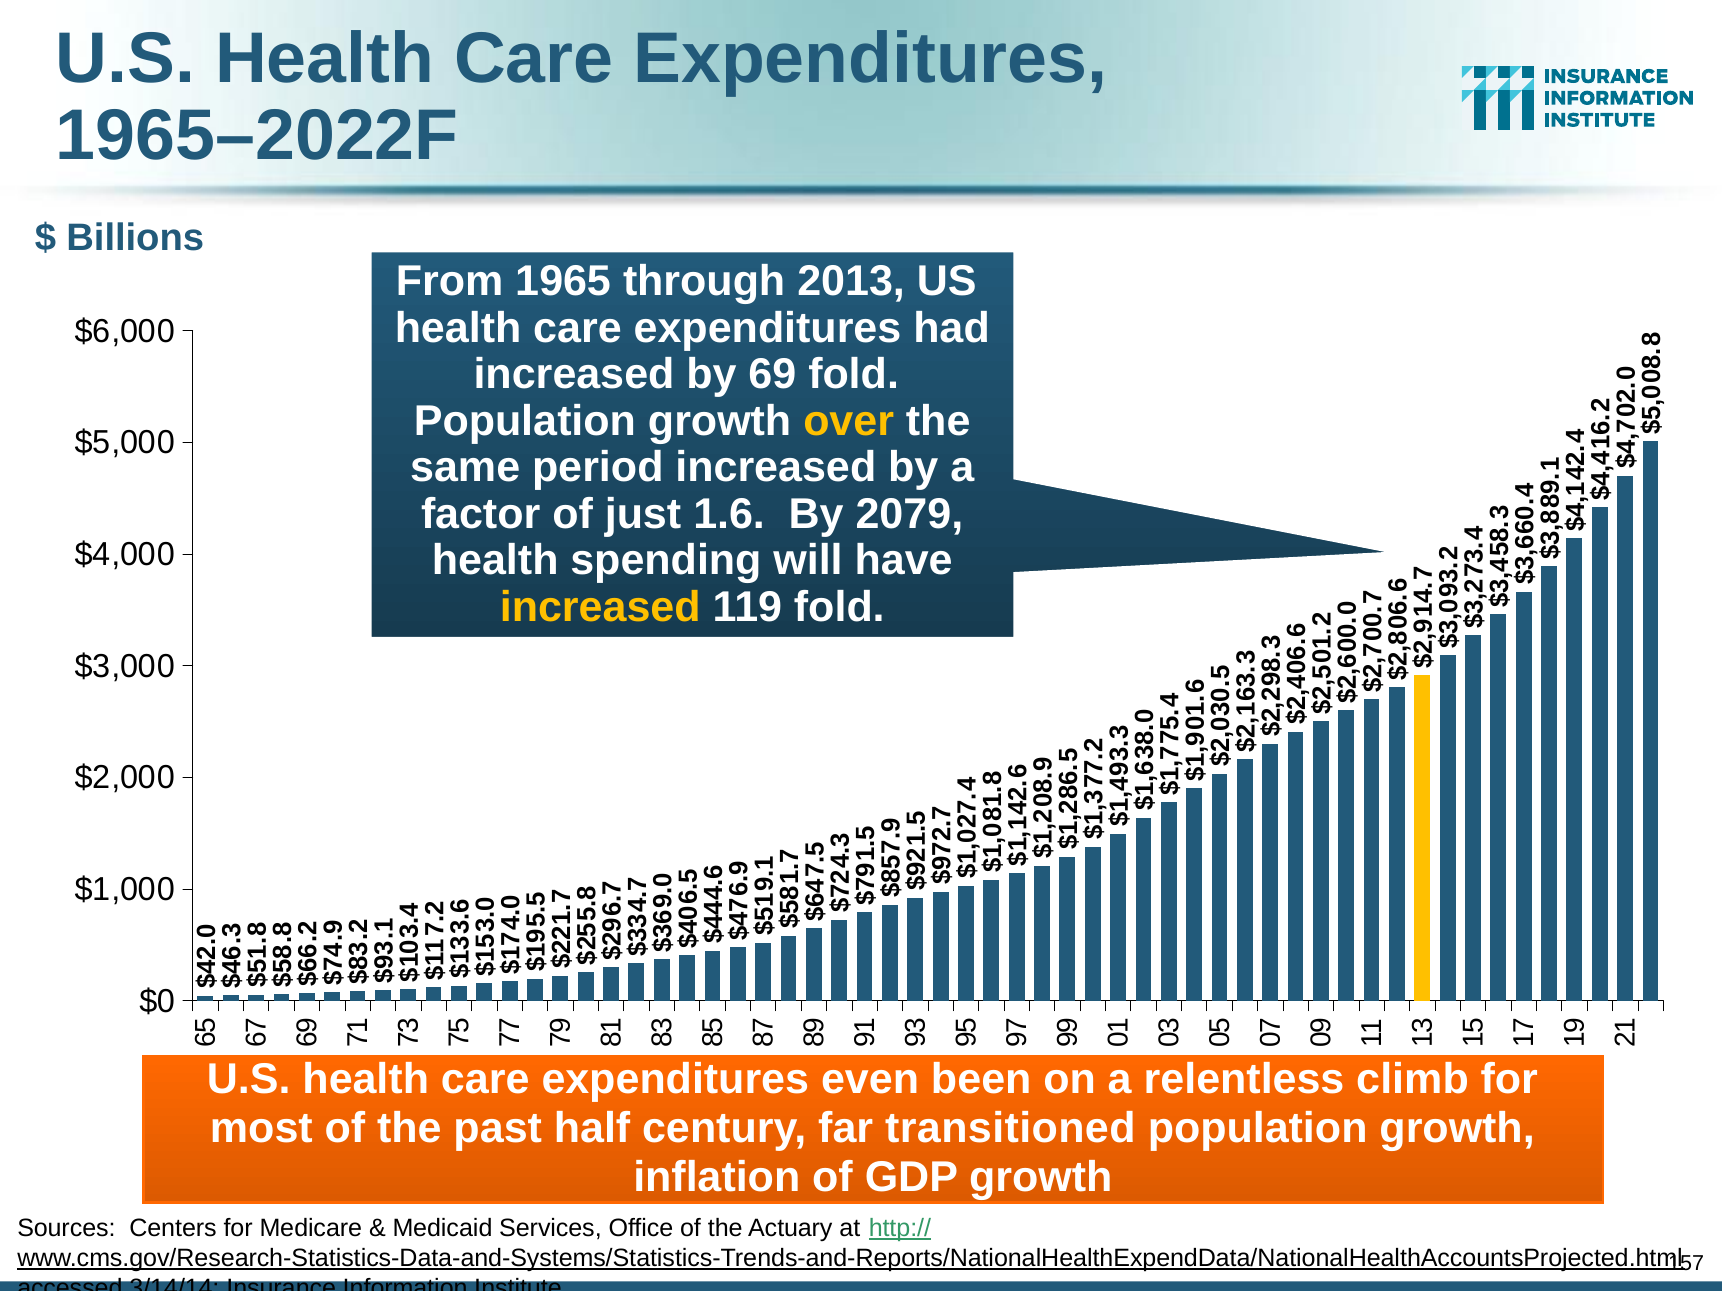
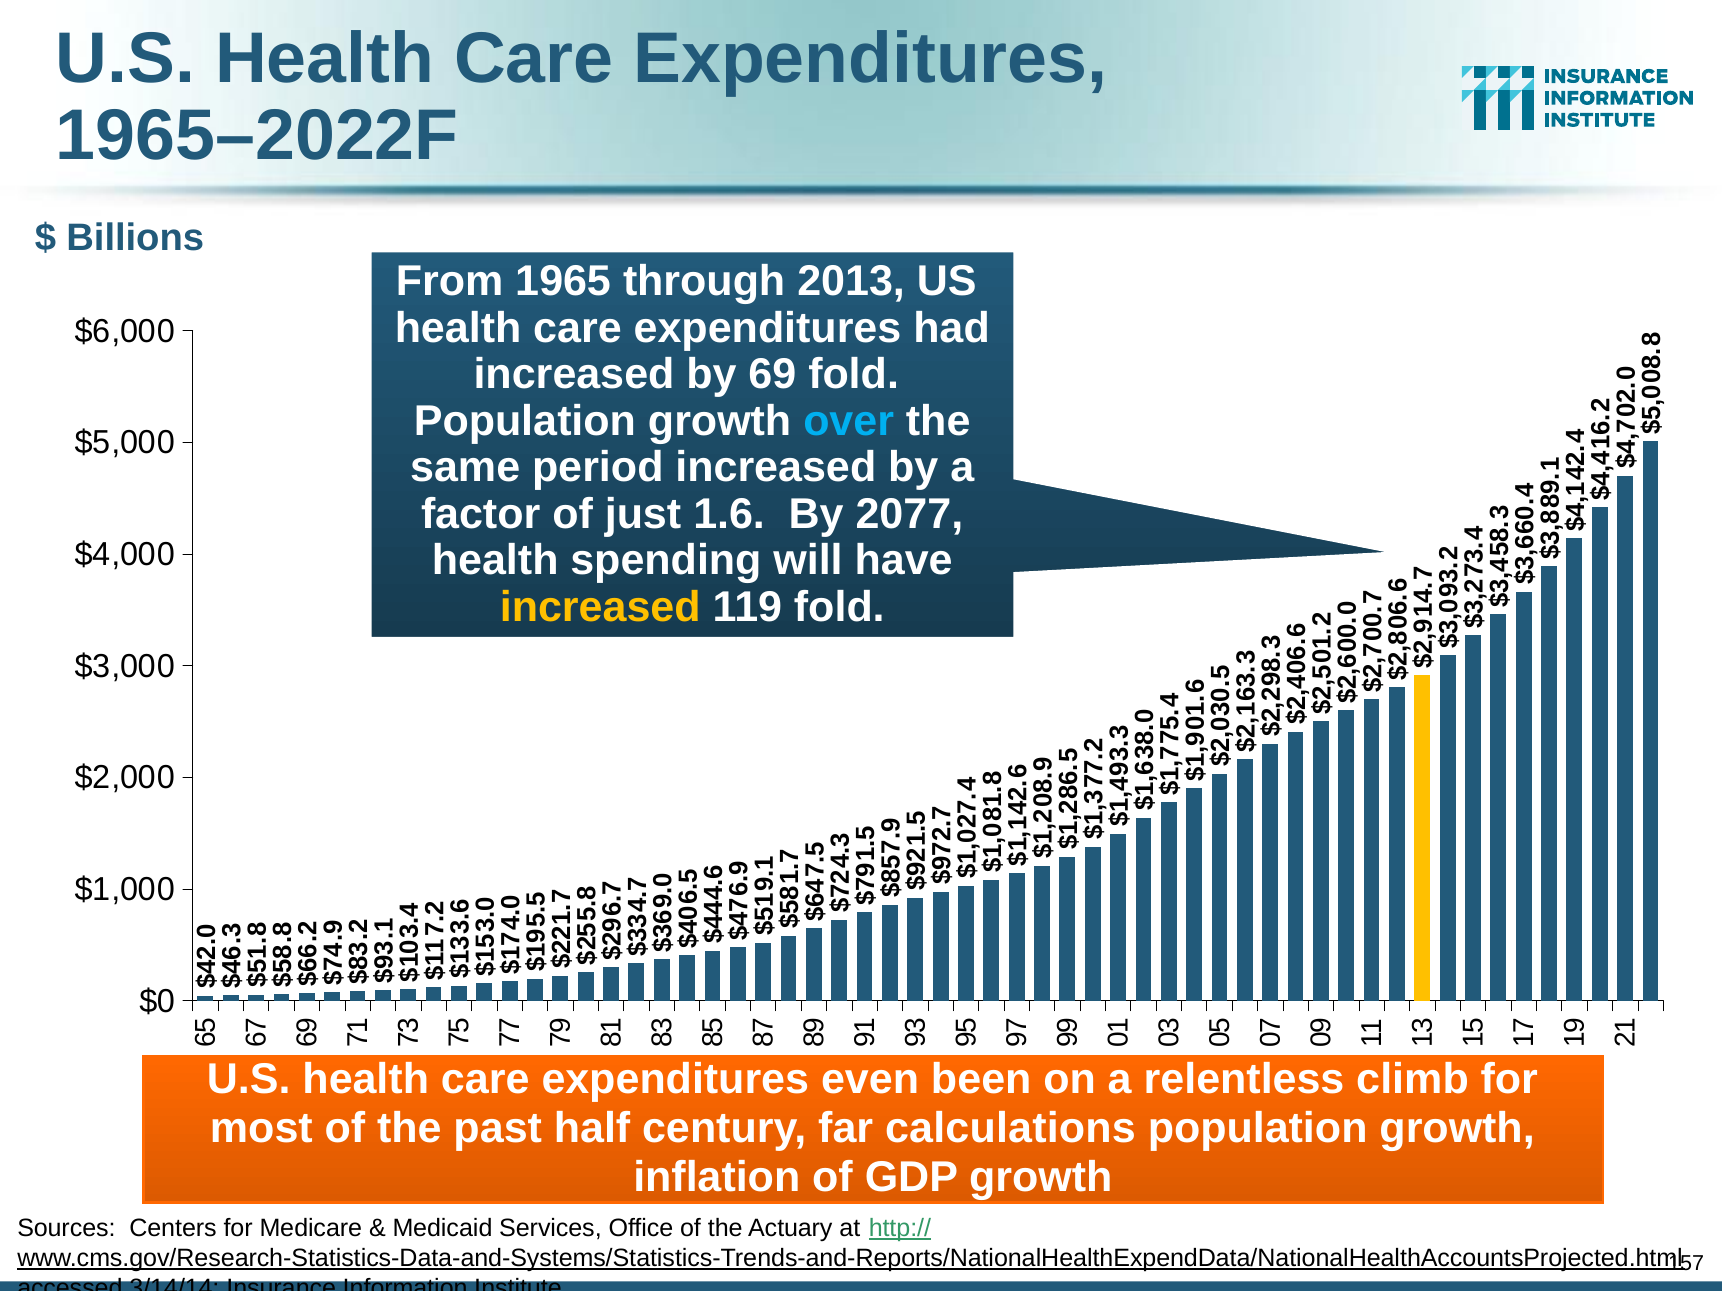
over colour: yellow -> light blue
2079: 2079 -> 2077
transitioned: transitioned -> calculations
